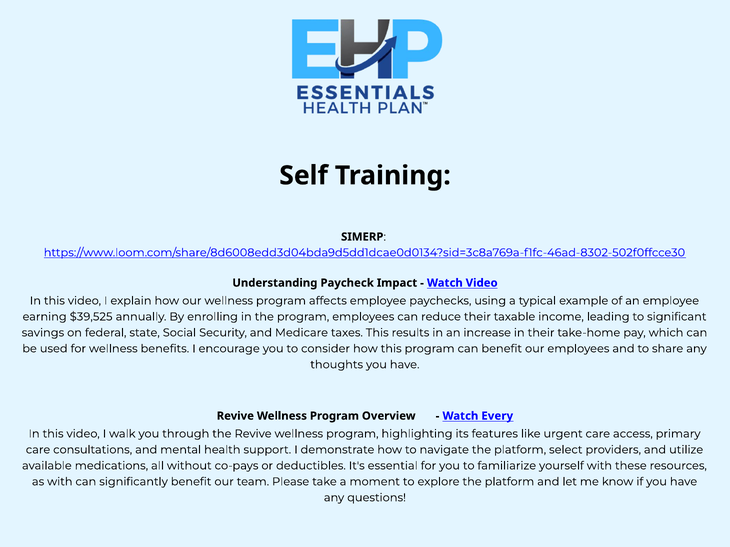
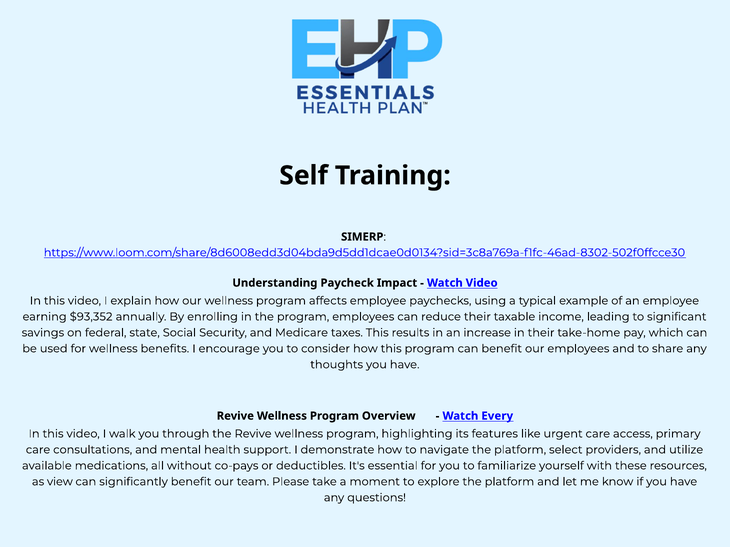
$39,525: $39,525 -> $93,352
as with: with -> view
